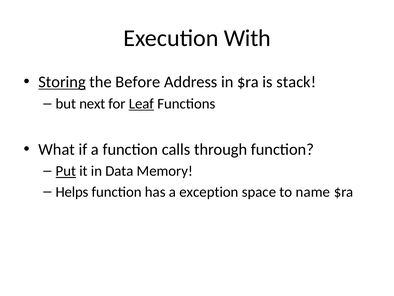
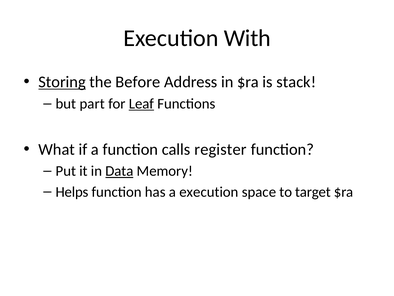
next: next -> part
through: through -> register
Put underline: present -> none
Data underline: none -> present
a exception: exception -> execution
name: name -> target
